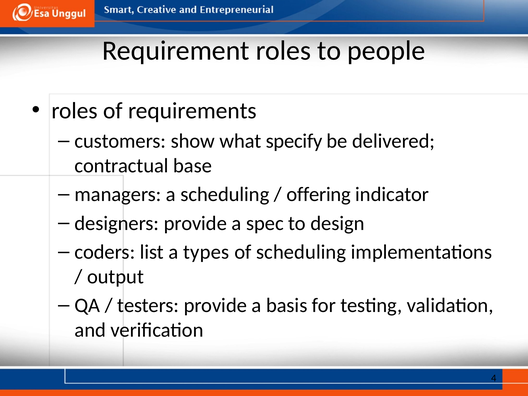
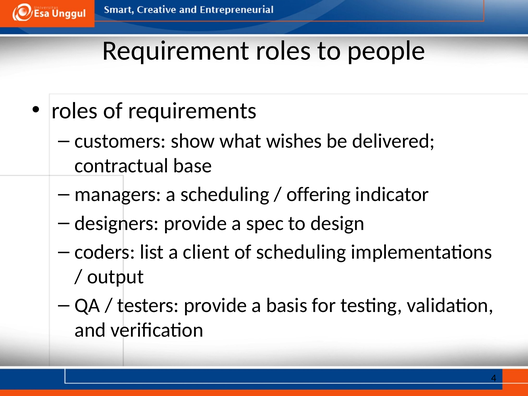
specify: specify -> wishes
types: types -> client
